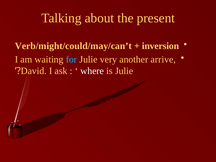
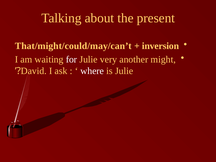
Verb/might/could/may/can’t: Verb/might/could/may/can’t -> That/might/could/may/can’t
for colour: light blue -> white
arrive: arrive -> might
